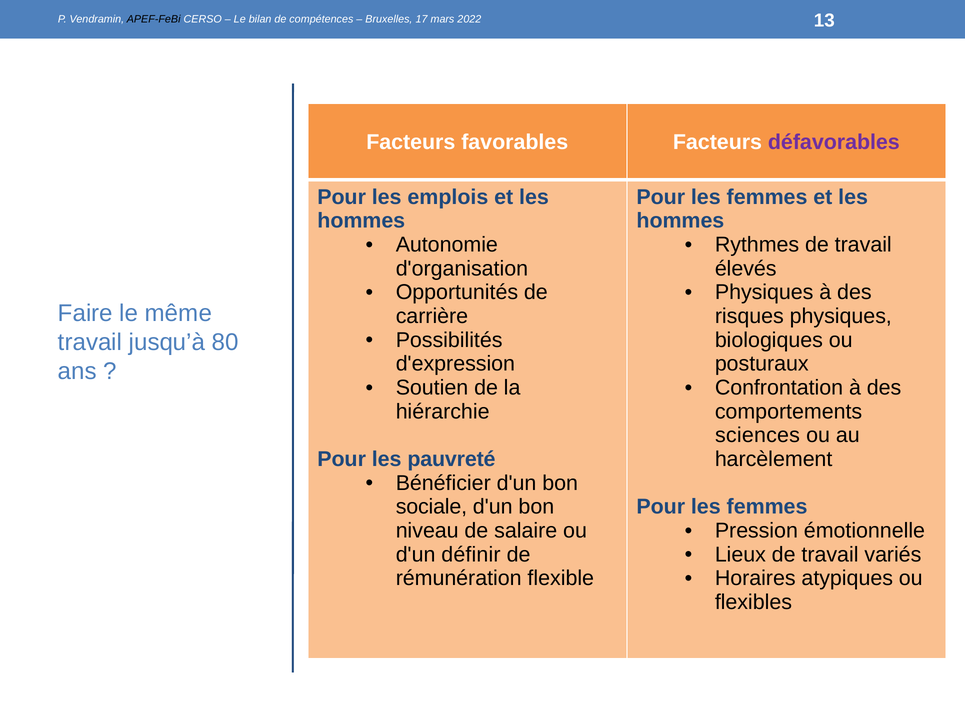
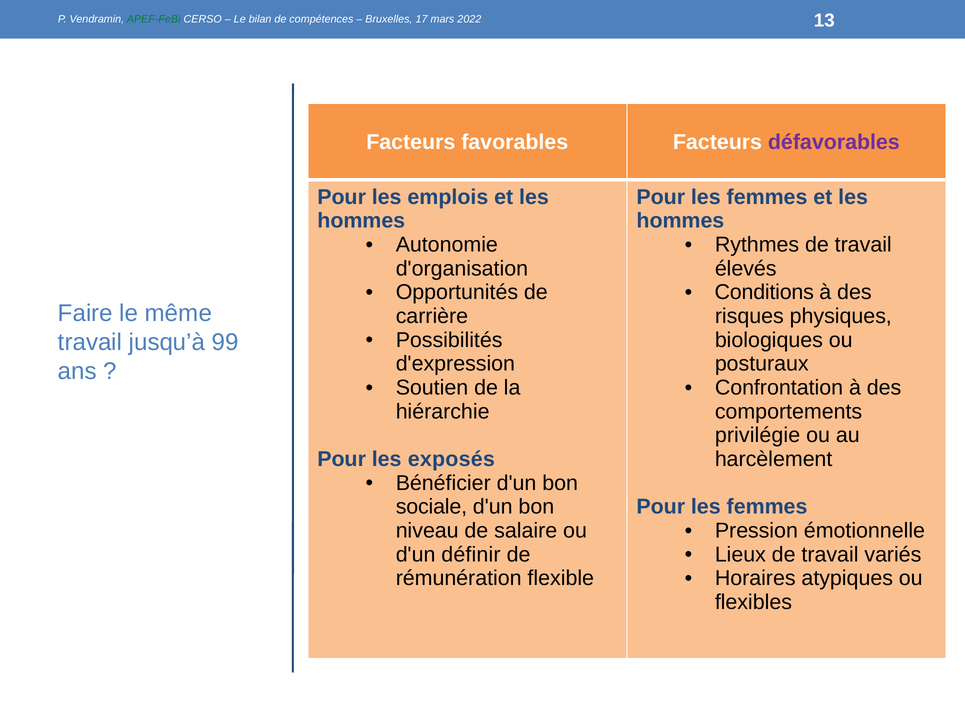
APEF-FeBi colour: black -> green
Physiques at (764, 292): Physiques -> Conditions
80: 80 -> 99
sciences: sciences -> privilégie
pauvreté: pauvreté -> exposés
